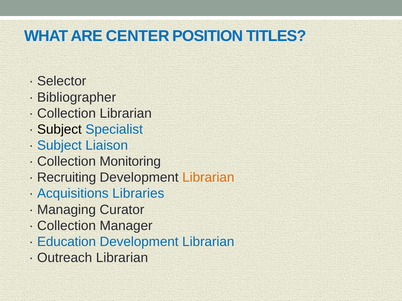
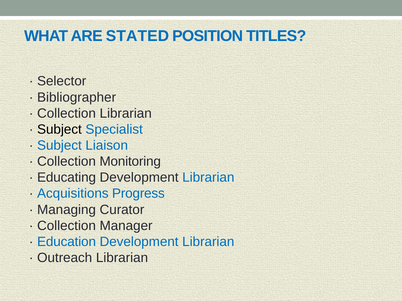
CENTER: CENTER -> STATED
Recruiting: Recruiting -> Educating
Librarian at (208, 178) colour: orange -> blue
Libraries: Libraries -> Progress
